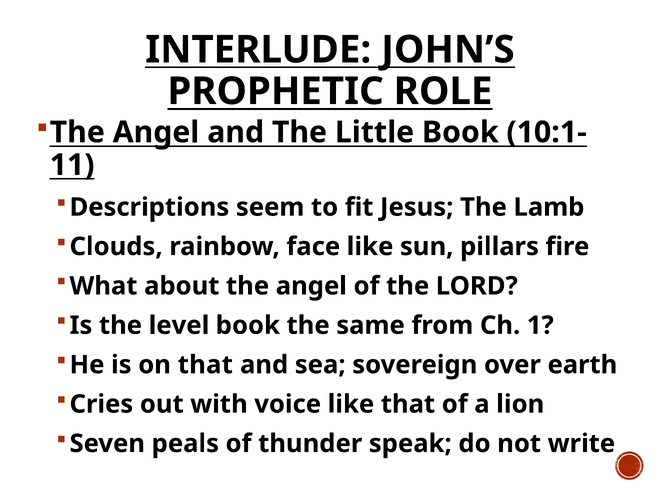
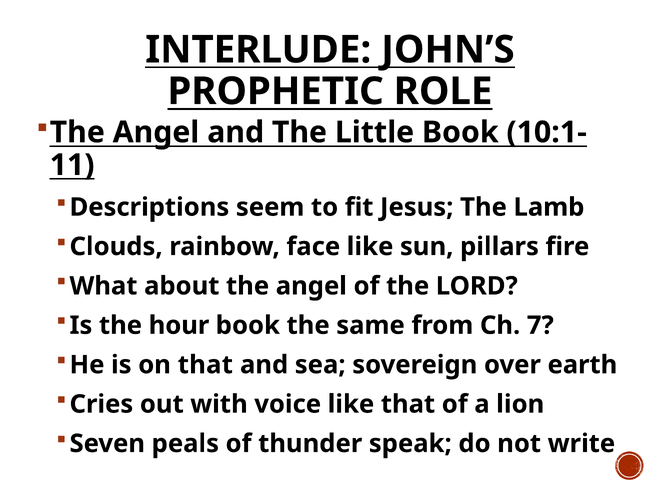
level: level -> hour
1: 1 -> 7
